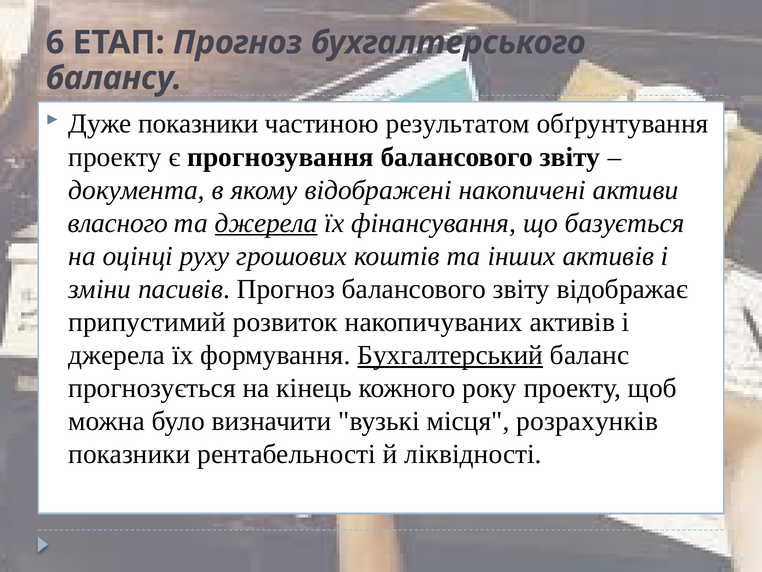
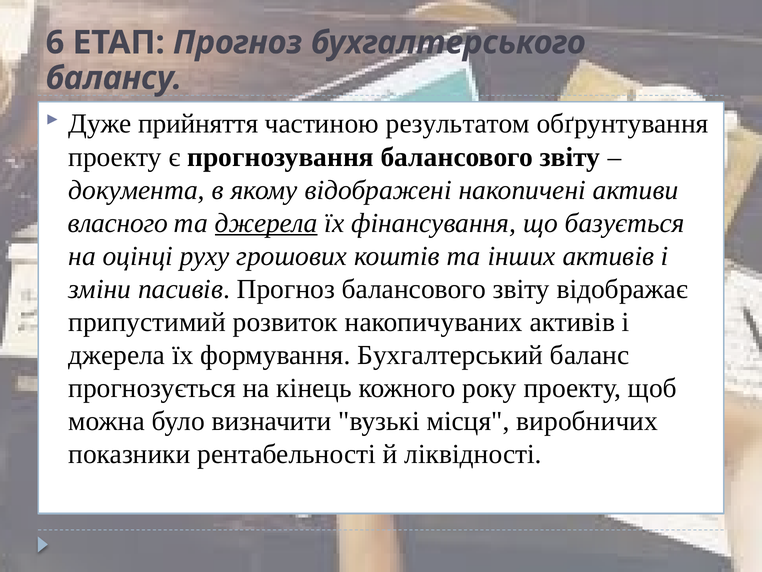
Дуже показники: показники -> прийняття
Бухгалтерський underline: present -> none
розрахунків: розрахунків -> виробничих
